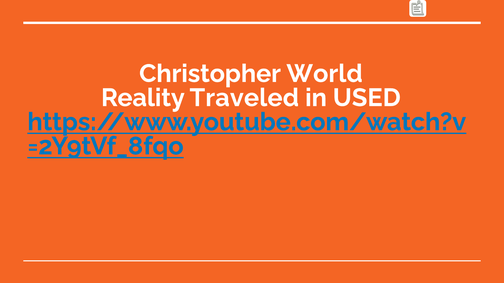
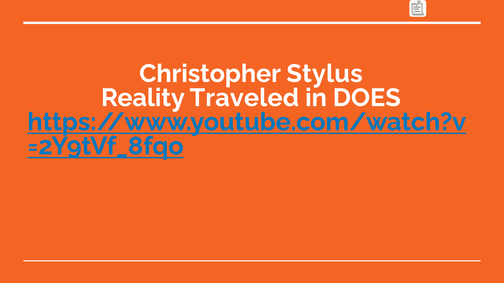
World: World -> Stylus
USED: USED -> DOES
